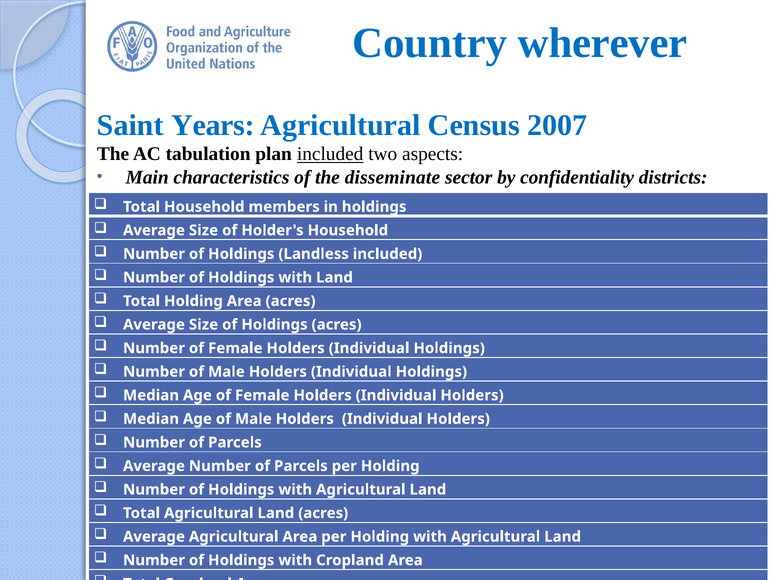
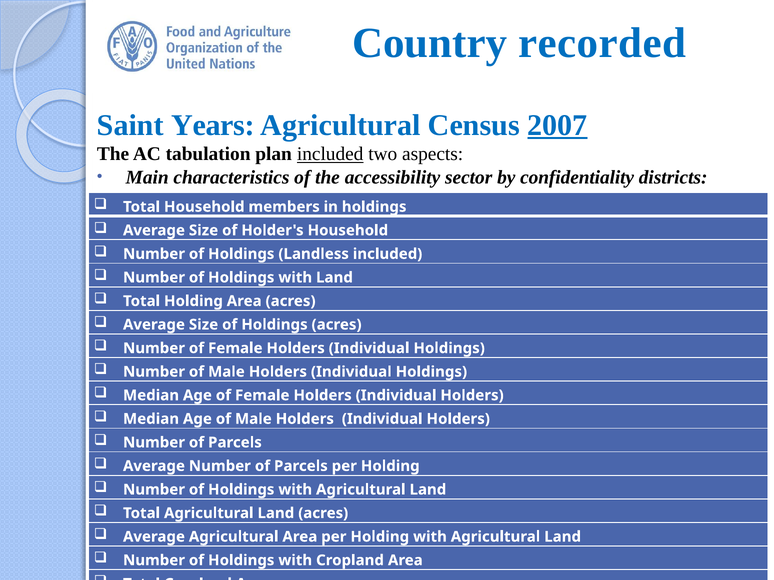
wherever: wherever -> recorded
2007 underline: none -> present
disseminate: disseminate -> accessibility
